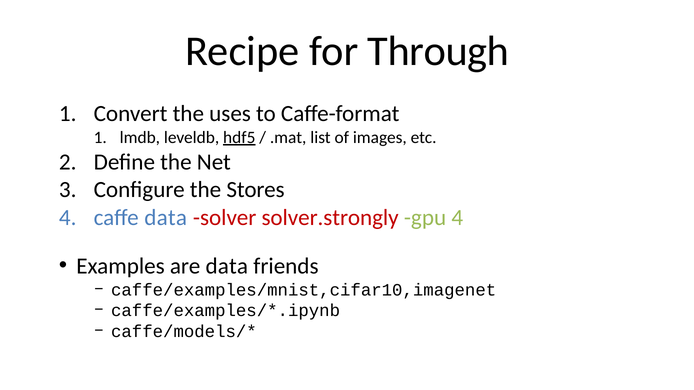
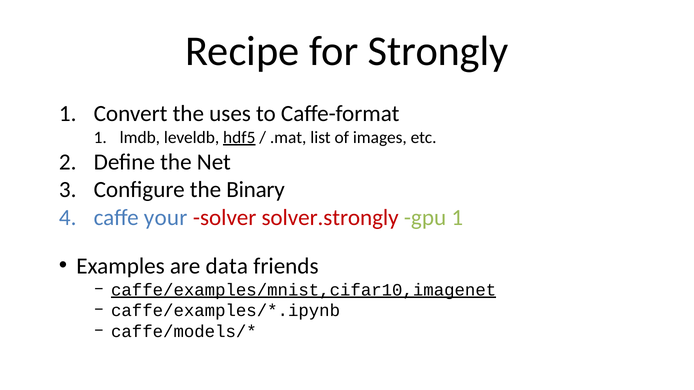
Through: Through -> Strongly
Stores: Stores -> Binary
caffe data: data -> your
gpu 4: 4 -> 1
caffe/examples/mnist,cifar10,imagenet underline: none -> present
